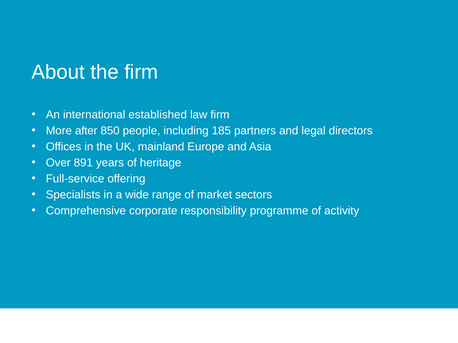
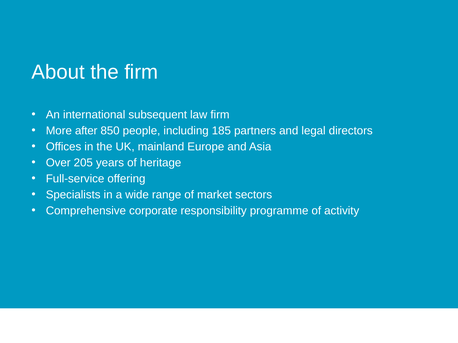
established: established -> subsequent
891: 891 -> 205
